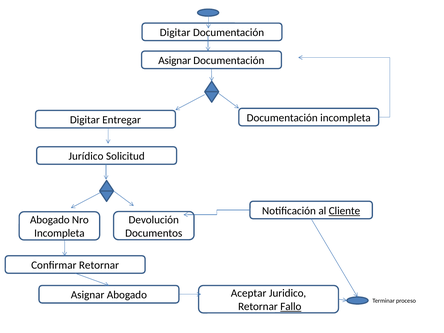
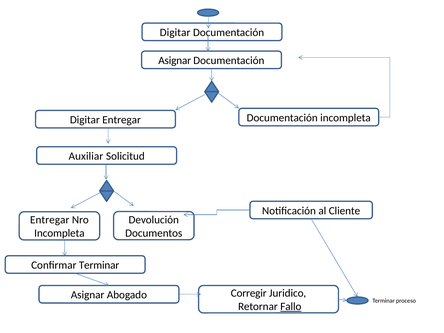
Jurídico: Jurídico -> Auxiliar
Cliente underline: present -> none
Abogado at (50, 220): Abogado -> Entregar
Confirmar Retornar: Retornar -> Terminar
Aceptar: Aceptar -> Corregir
